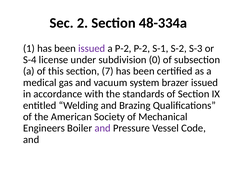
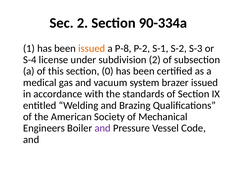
48-334a: 48-334a -> 90-334a
issued at (92, 48) colour: purple -> orange
a P-2: P-2 -> P-8
subdivision 0: 0 -> 2
7: 7 -> 0
